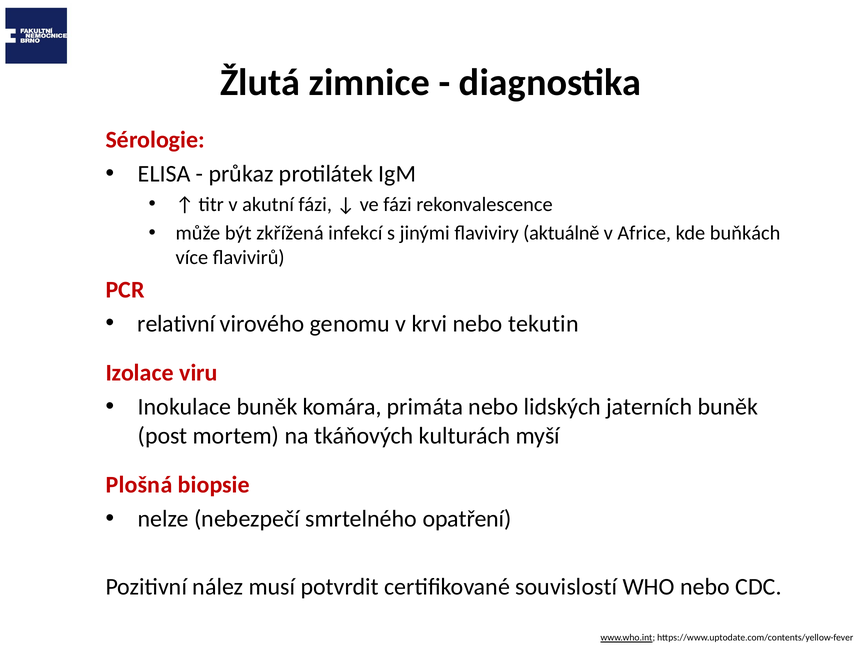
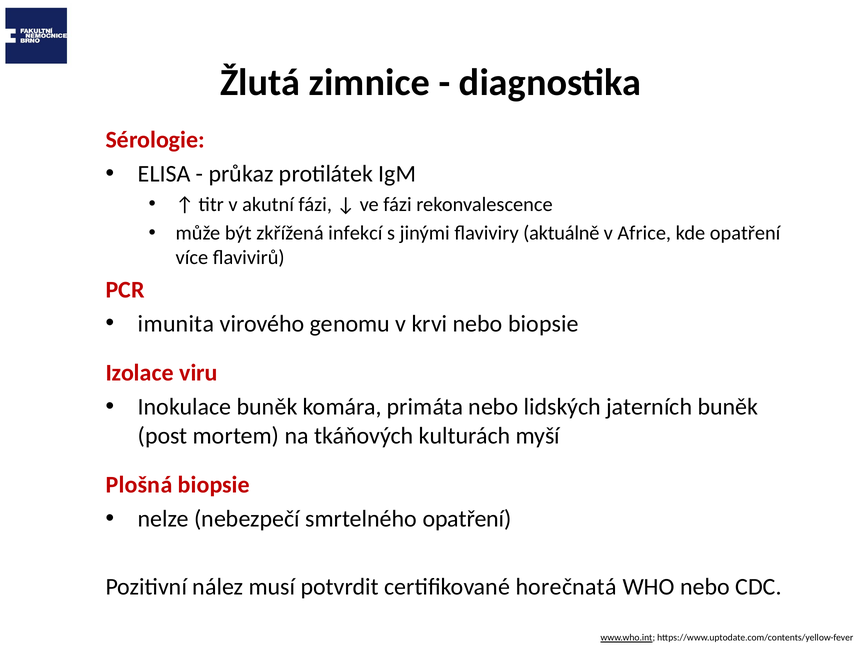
kde buňkách: buňkách -> opatření
relativní: relativní -> imunita
nebo tekutin: tekutin -> biopsie
souvislostí: souvislostí -> horečnatá
